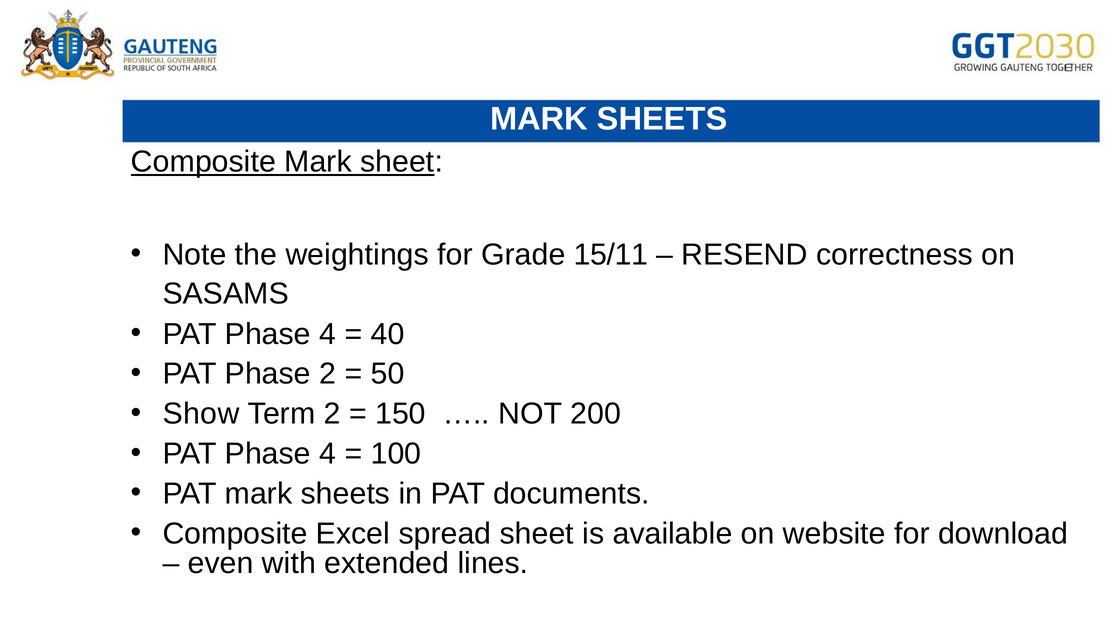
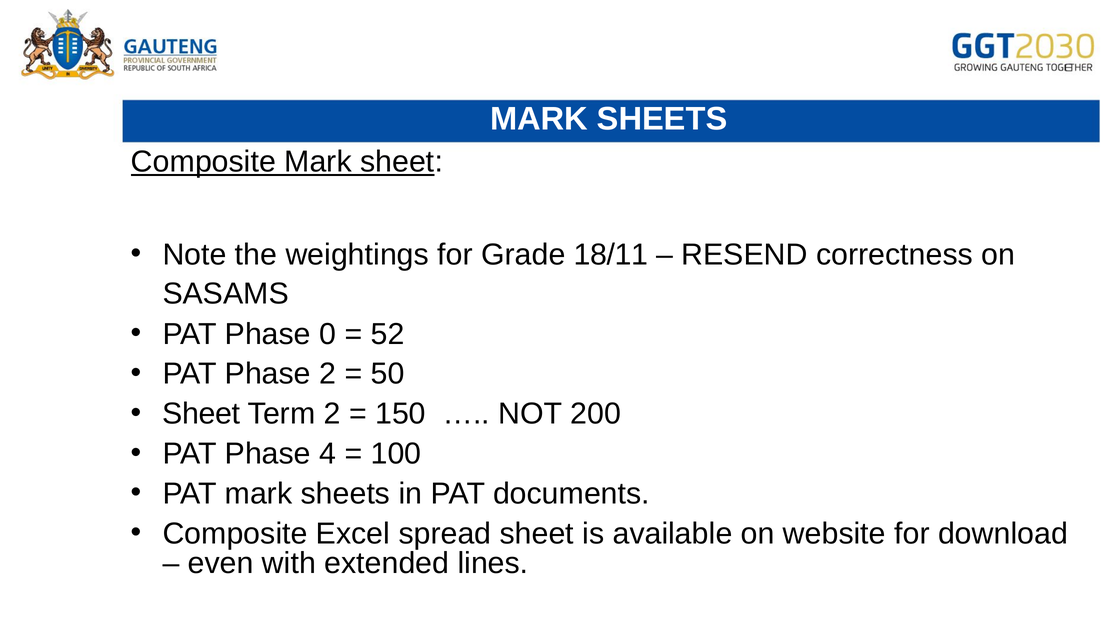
15/11: 15/11 -> 18/11
4 at (328, 334): 4 -> 0
40: 40 -> 52
Show at (201, 414): Show -> Sheet
